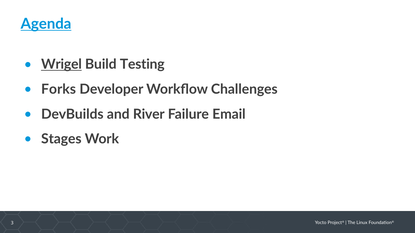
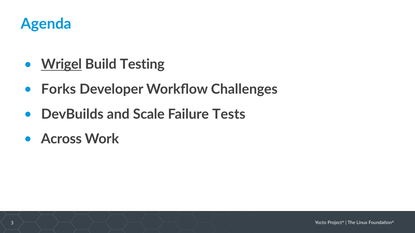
Agenda underline: present -> none
River: River -> Scale
Email: Email -> Tests
Stages: Stages -> Across
